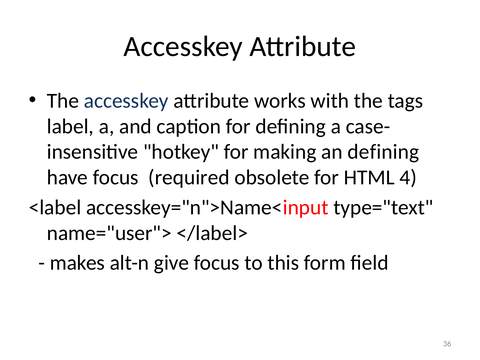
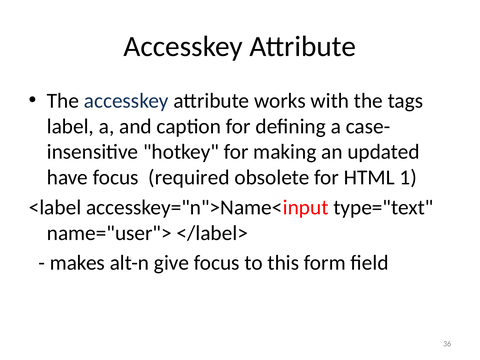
an defining: defining -> updated
4: 4 -> 1
